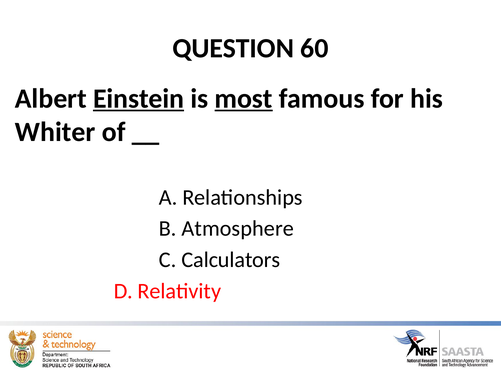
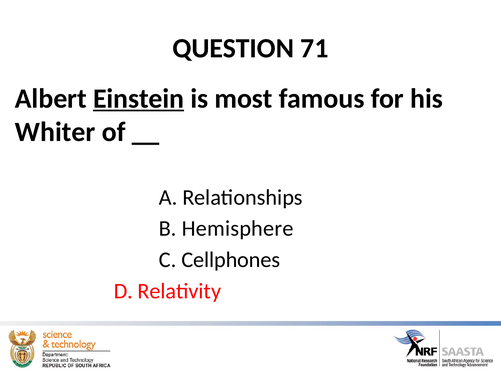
60: 60 -> 71
most underline: present -> none
Atmosphere: Atmosphere -> Hemisphere
Calculators: Calculators -> Cellphones
